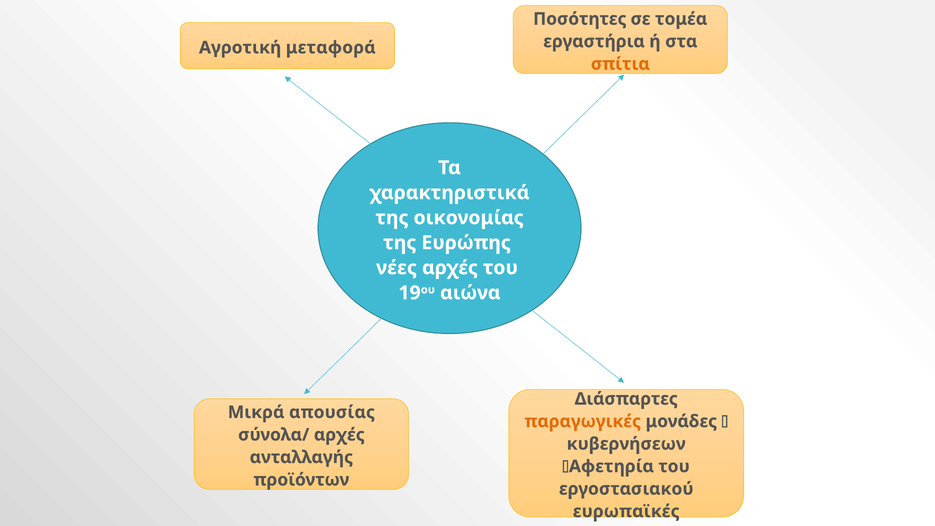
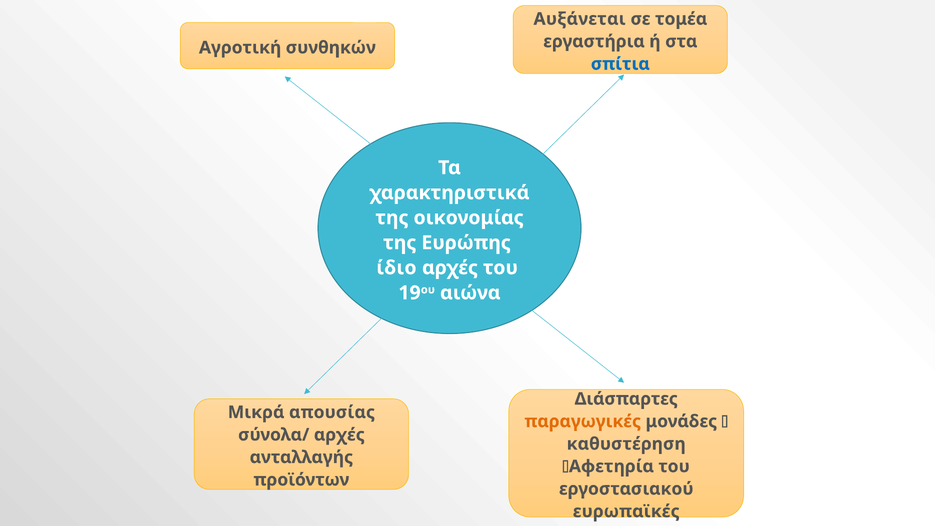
Ποσότητες: Ποσότητες -> Αυξάνεται
μεταφορά: μεταφορά -> συνθηκών
σπίτια colour: orange -> blue
νέες: νέες -> ίδιο
κυβερνήσεων: κυβερνήσεων -> καθυστέρηση
